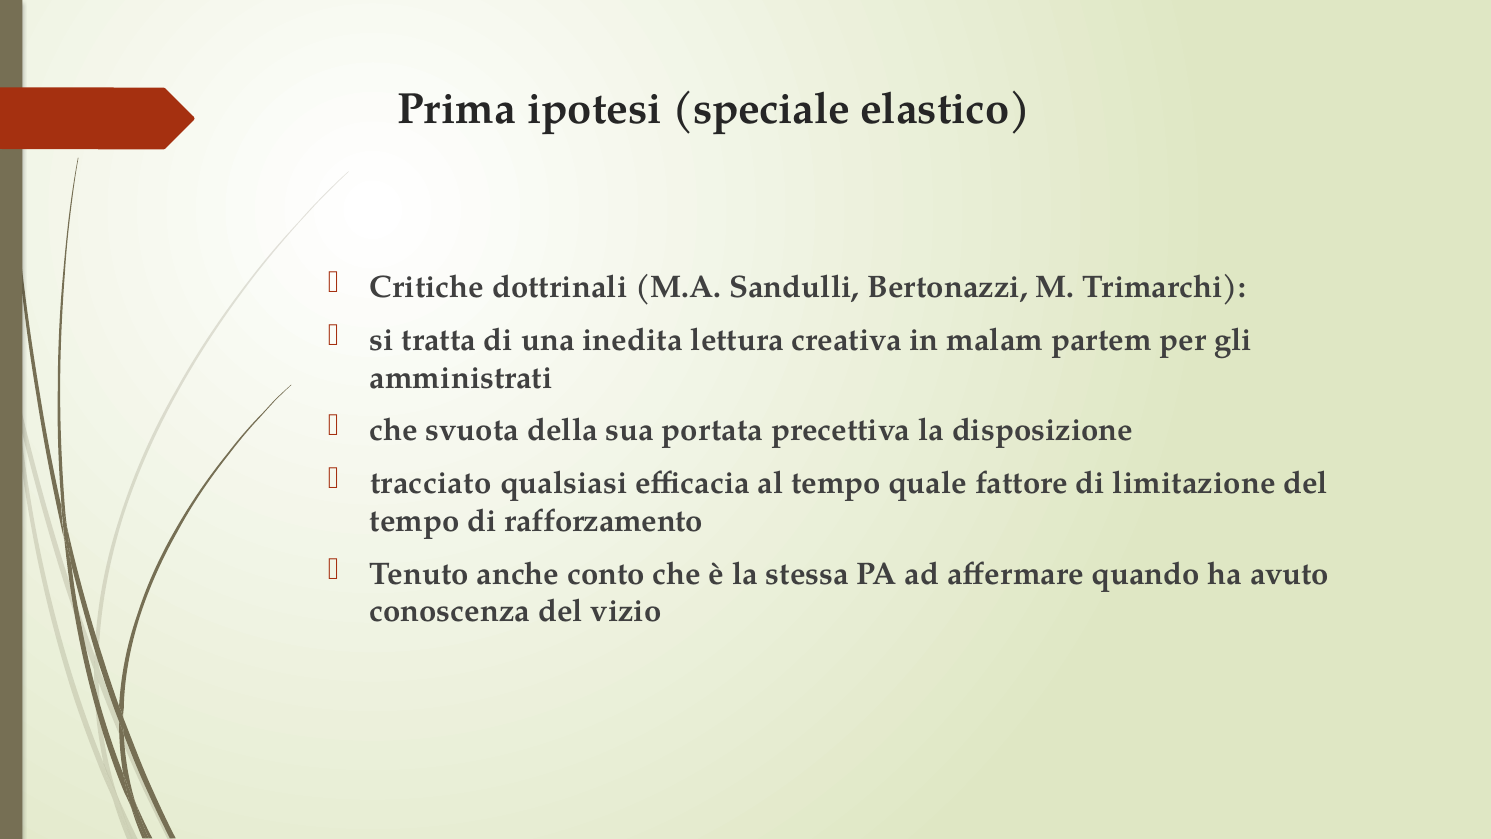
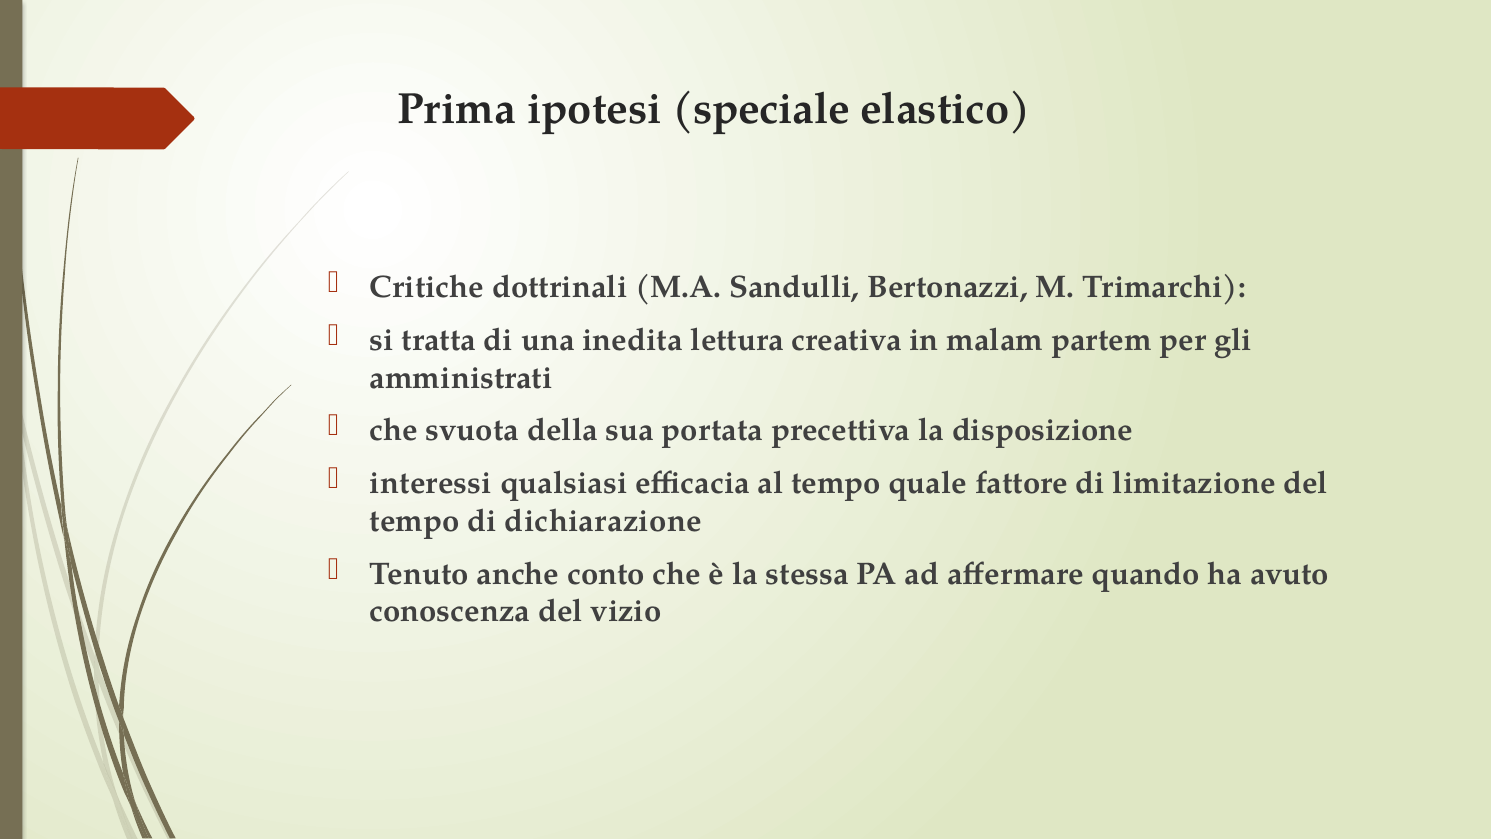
tracciato: tracciato -> interessi
rafforzamento: rafforzamento -> dichiarazione
